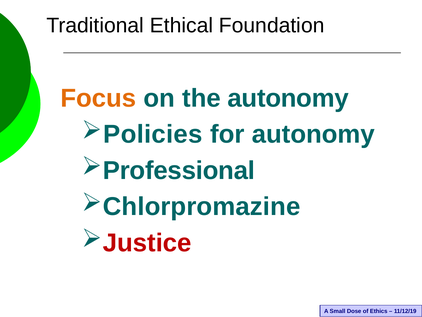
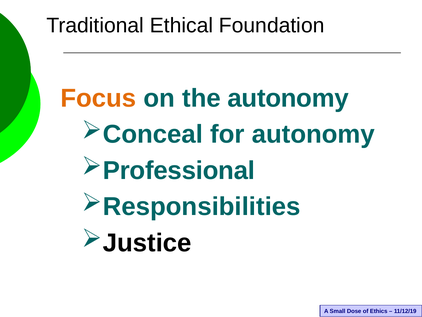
Policies: Policies -> Conceal
Chlorpromazine: Chlorpromazine -> Responsibilities
Justice colour: red -> black
